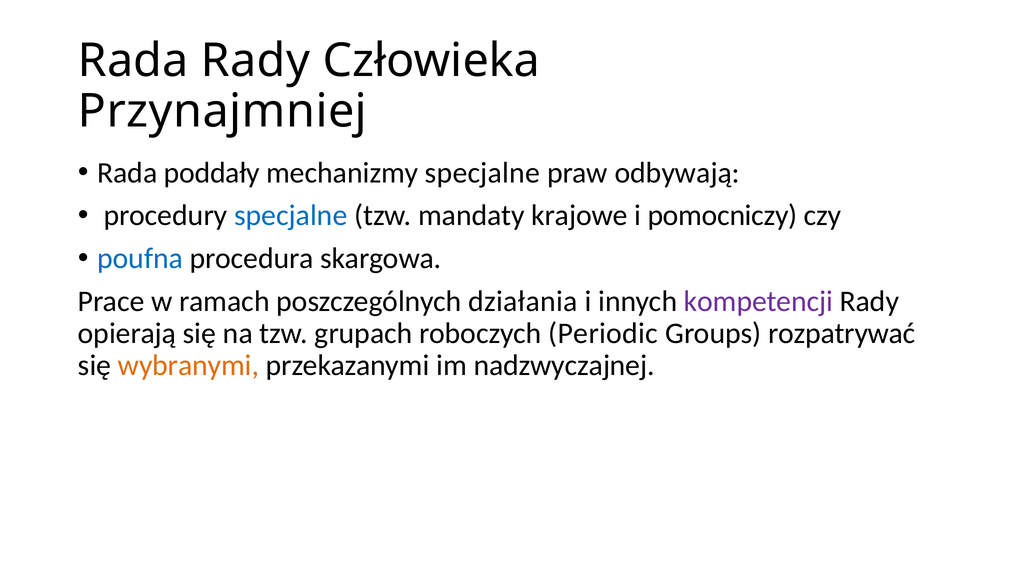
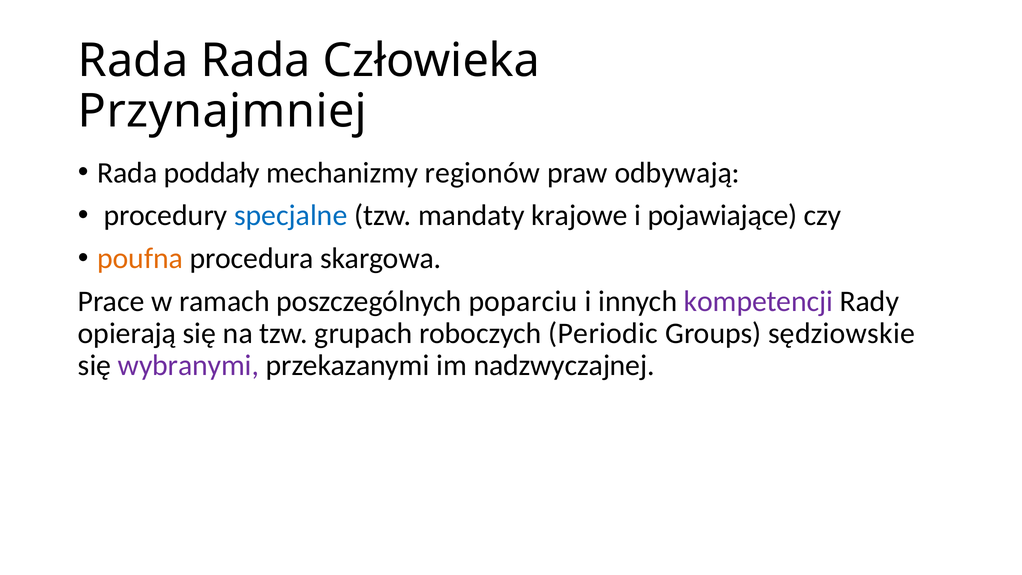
Rada Rady: Rady -> Rada
mechanizmy specjalne: specjalne -> regionów
pomocniczy: pomocniczy -> pojawiające
poufna colour: blue -> orange
działania: działania -> poparciu
rozpatrywać: rozpatrywać -> sędziowskie
wybranymi colour: orange -> purple
